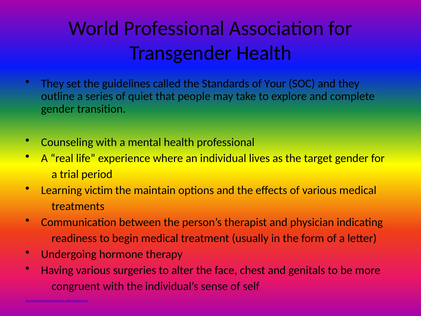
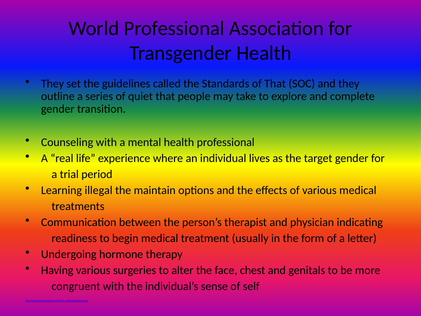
of Your: Your -> That
victim: victim -> illegal
